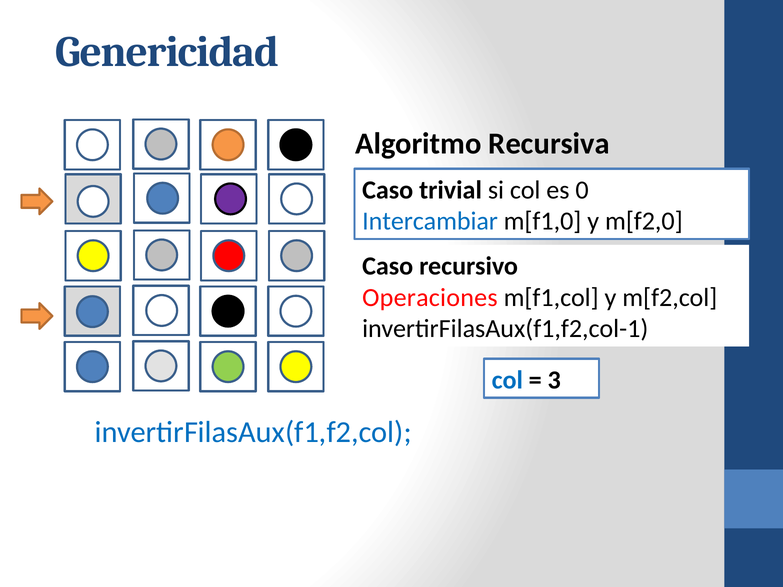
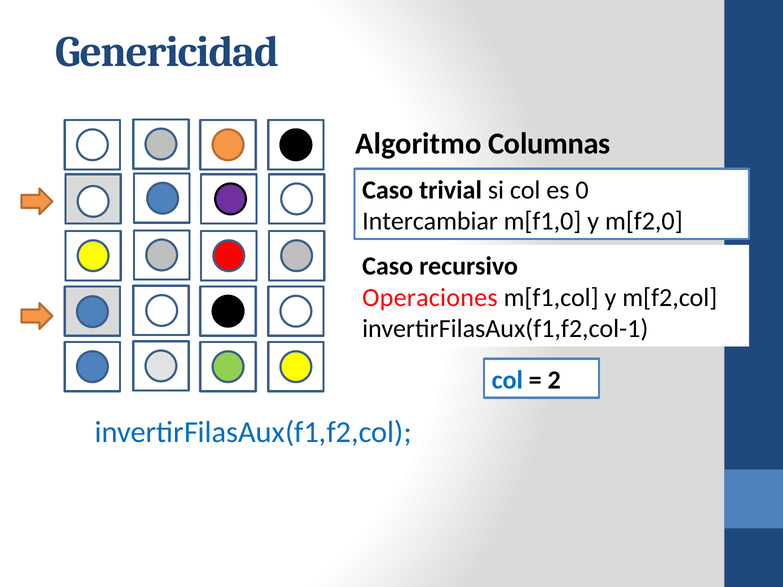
Recursiva: Recursiva -> Columnas
Intercambiar colour: blue -> black
3: 3 -> 2
